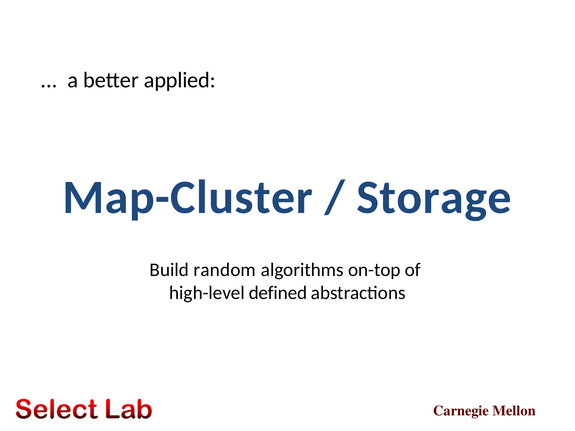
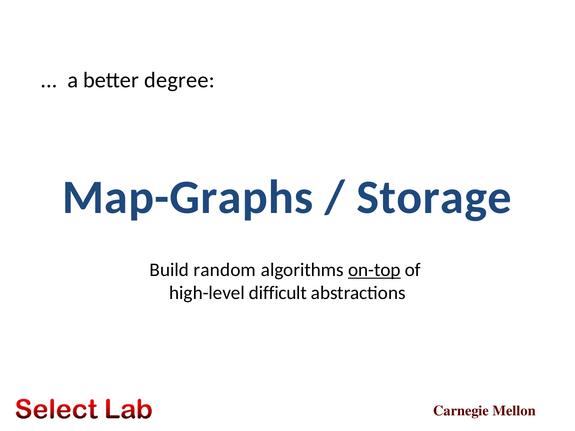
applied: applied -> degree
Map-Cluster: Map-Cluster -> Map-Graphs
on-top underline: none -> present
defined: defined -> difficult
